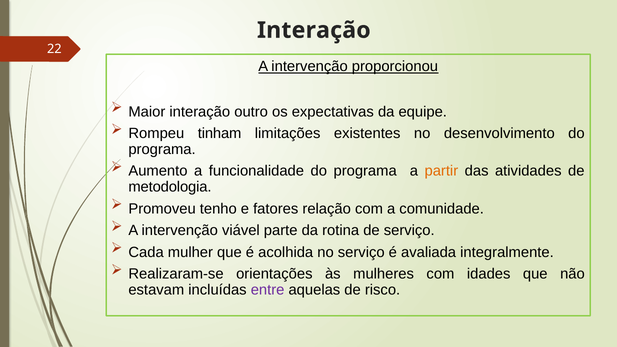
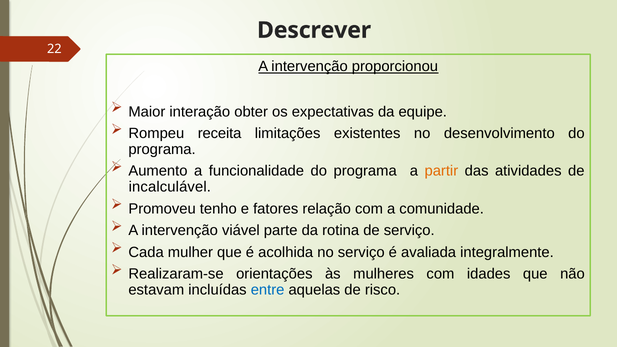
Interação at (314, 30): Interação -> Descrever
outro: outro -> obter
tinham: tinham -> receita
metodologia: metodologia -> incalculável
entre colour: purple -> blue
